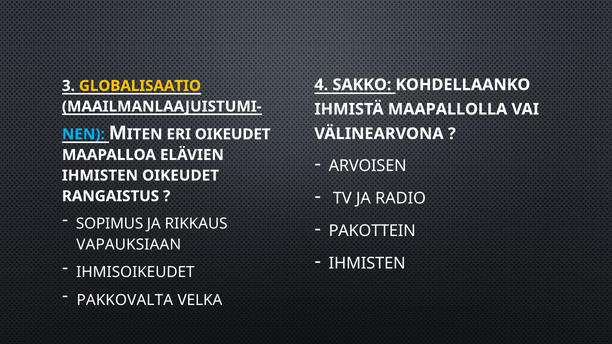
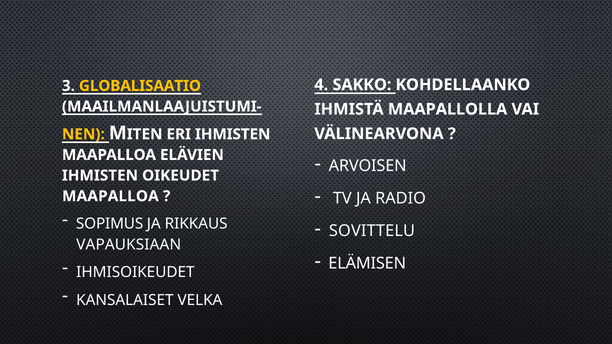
NEN colour: light blue -> yellow
ERI OIKEUDET: OIKEUDET -> IHMISTEN
RANGAISTUS at (110, 196): RANGAISTUS -> MAAPALLOA
PAKOTTEIN: PAKOTTEIN -> SOVITTELU
IHMISTEN at (367, 263): IHMISTEN -> ELÄMISEN
PAKKOVALTA: PAKKOVALTA -> KANSALAISET
